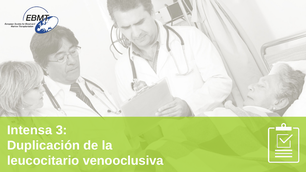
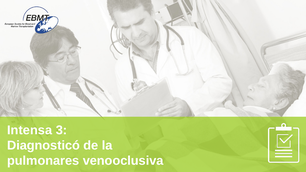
Duplicación: Duplicación -> Diagnosticó
leucocitario: leucocitario -> pulmonares
